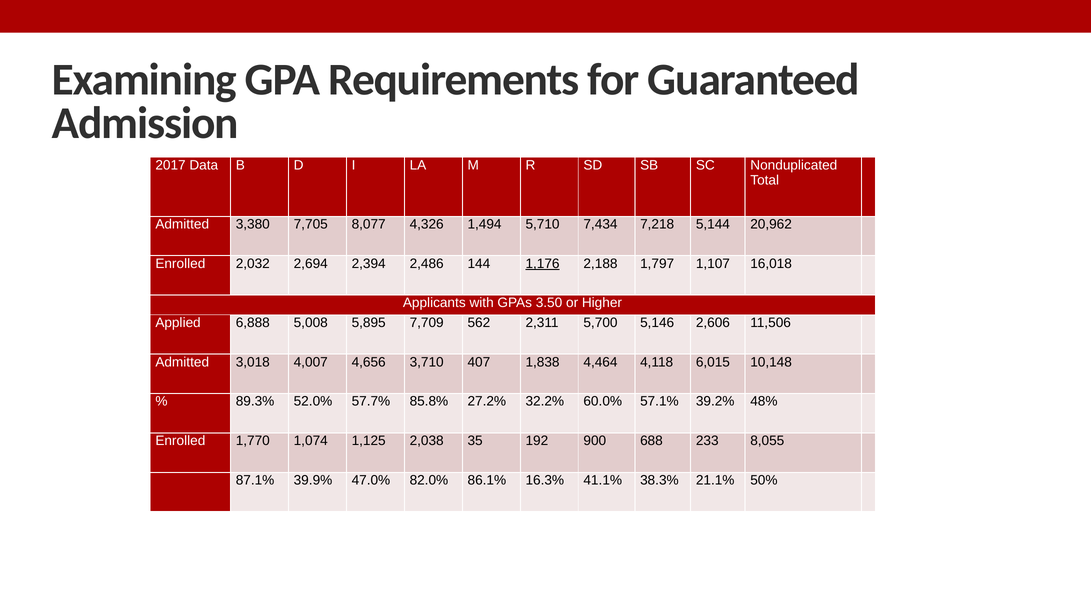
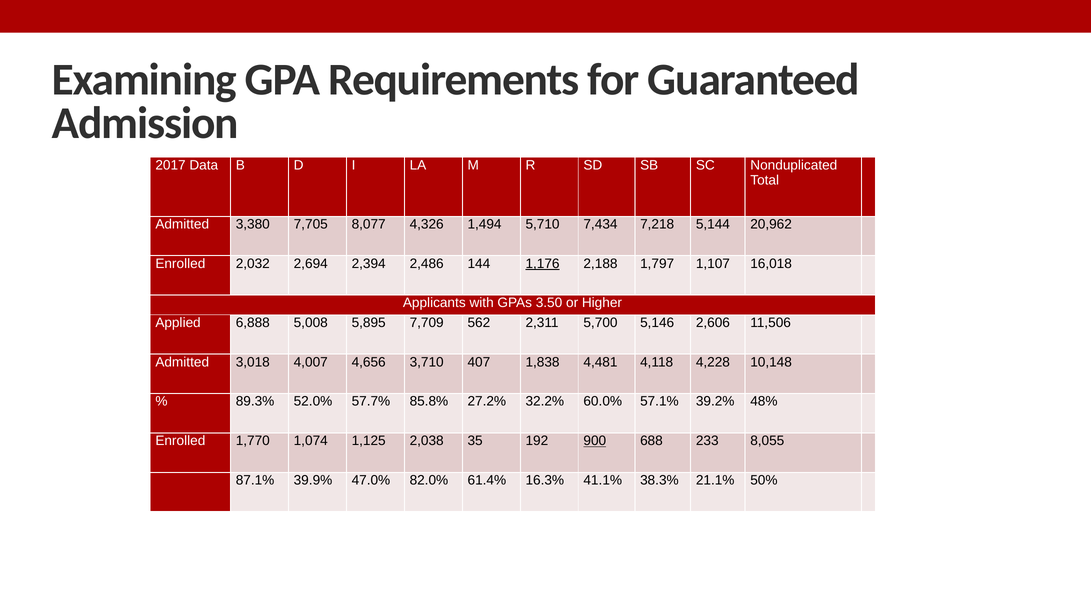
4,464: 4,464 -> 4,481
6,015: 6,015 -> 4,228
900 underline: none -> present
86.1%: 86.1% -> 61.4%
